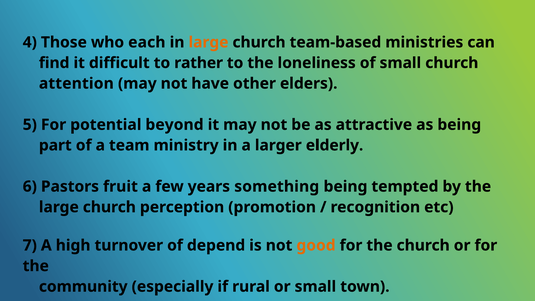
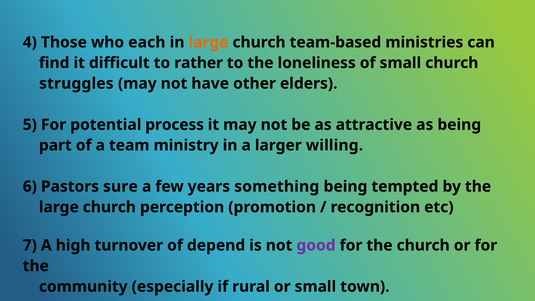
attention: attention -> struggles
beyond: beyond -> process
elderly: elderly -> willing
fruit: fruit -> sure
good colour: orange -> purple
